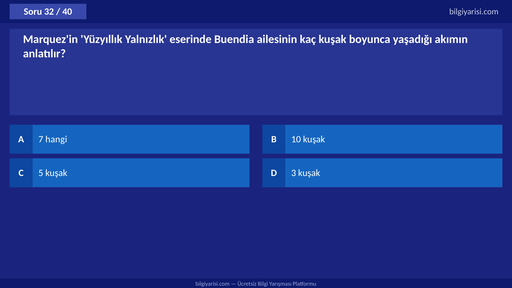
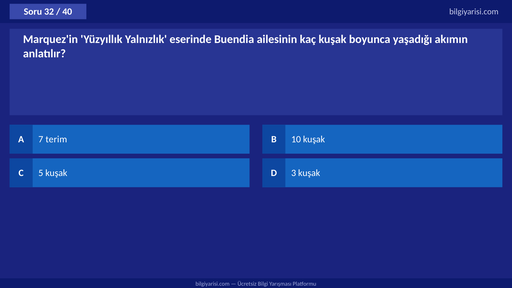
hangi: hangi -> terim
